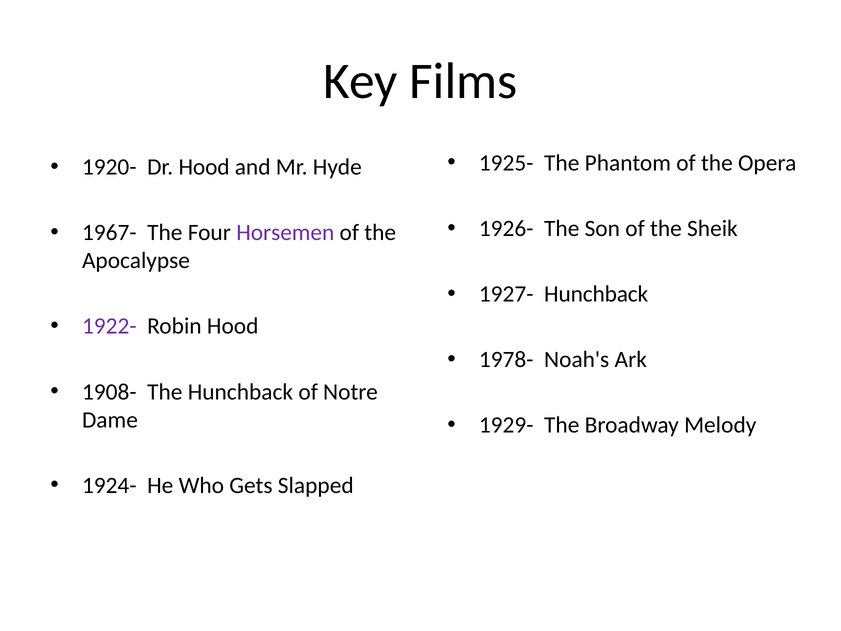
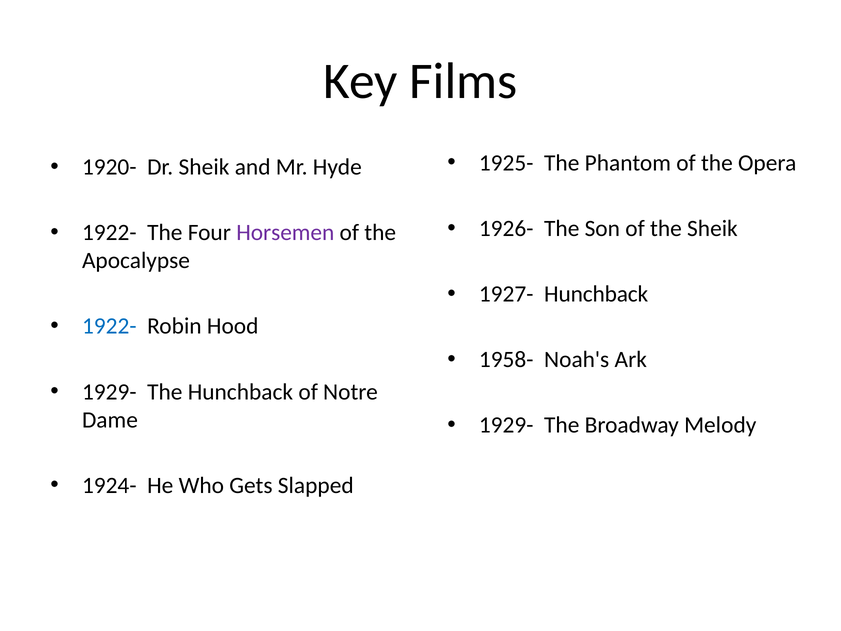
Dr Hood: Hood -> Sheik
1967- at (109, 233): 1967- -> 1922-
1922- at (109, 326) colour: purple -> blue
1978-: 1978- -> 1958-
1908- at (109, 392): 1908- -> 1929-
